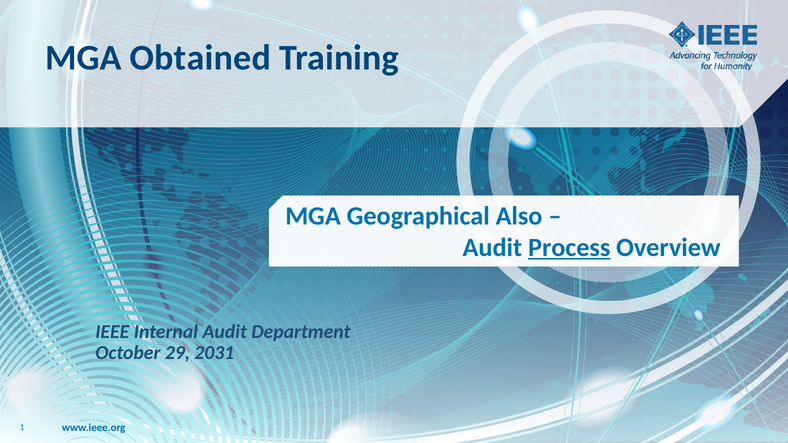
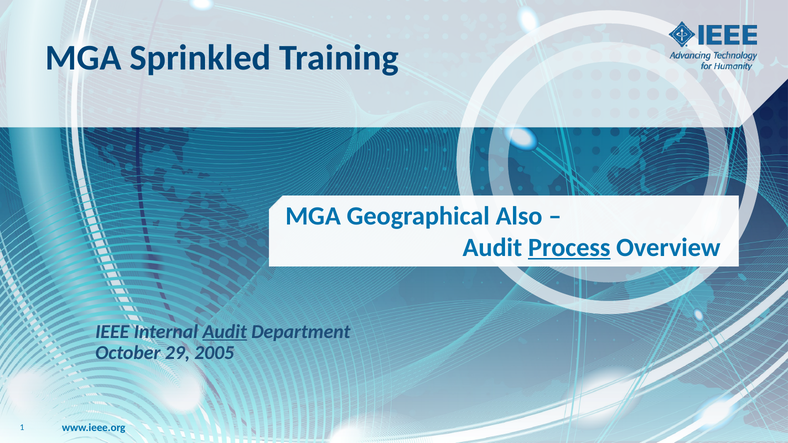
Obtained: Obtained -> Sprinkled
Audit at (225, 332) underline: none -> present
2031: 2031 -> 2005
